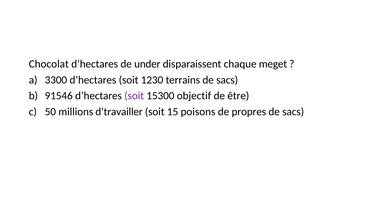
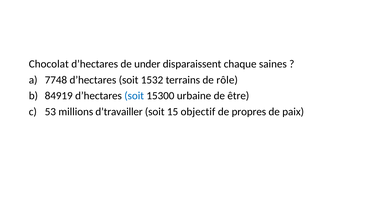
meget: meget -> saines
3300: 3300 -> 7748
1230: 1230 -> 1532
terrains de sacs: sacs -> rôle
91546: 91546 -> 84919
soit at (134, 96) colour: purple -> blue
objectif: objectif -> urbaine
50: 50 -> 53
poisons: poisons -> objectif
sacs at (293, 111): sacs -> paix
